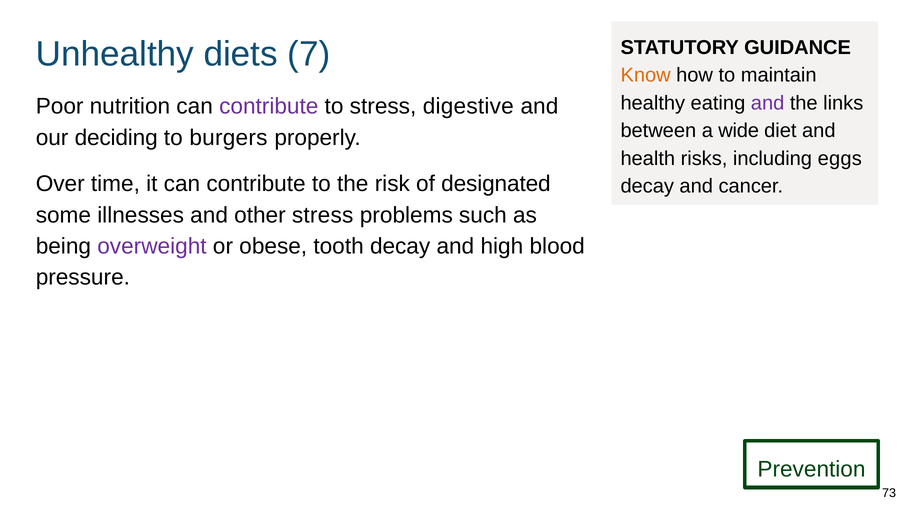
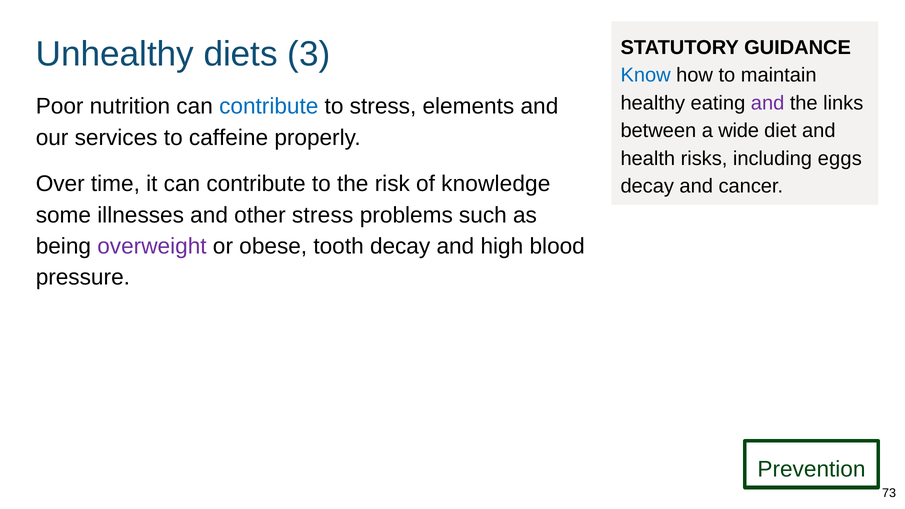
7: 7 -> 3
Know colour: orange -> blue
contribute at (269, 106) colour: purple -> blue
digestive: digestive -> elements
deciding: deciding -> services
burgers: burgers -> caffeine
designated: designated -> knowledge
